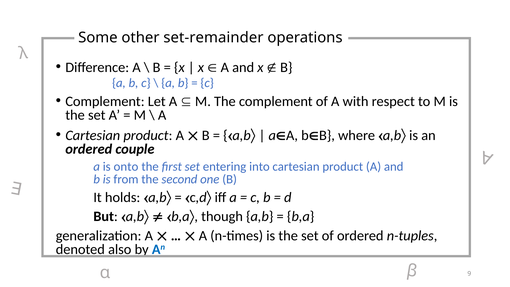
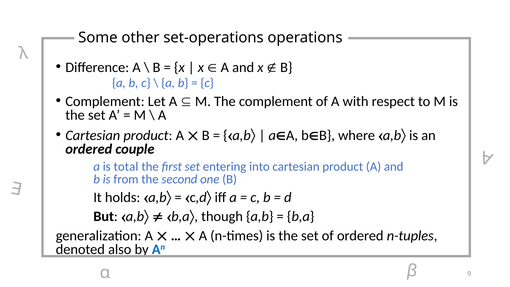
set-remainder: set-remainder -> set-operations
onto: onto -> total
